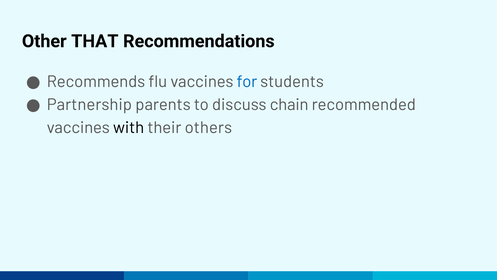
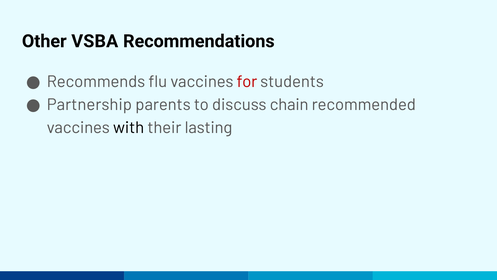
THAT: THAT -> VSBA
for colour: blue -> red
others: others -> lasting
